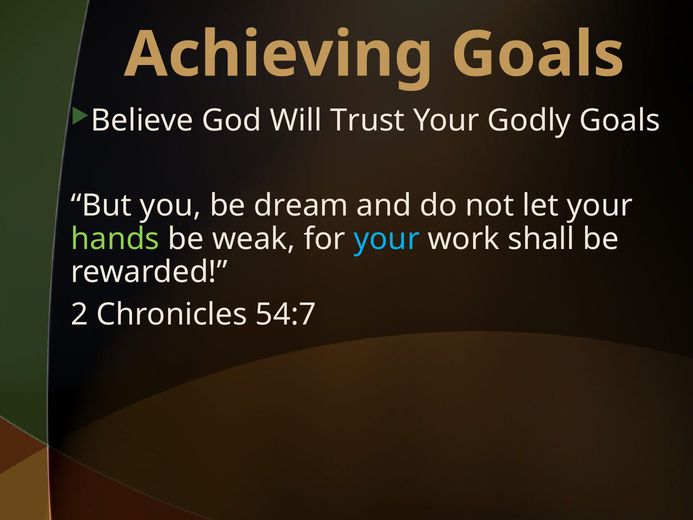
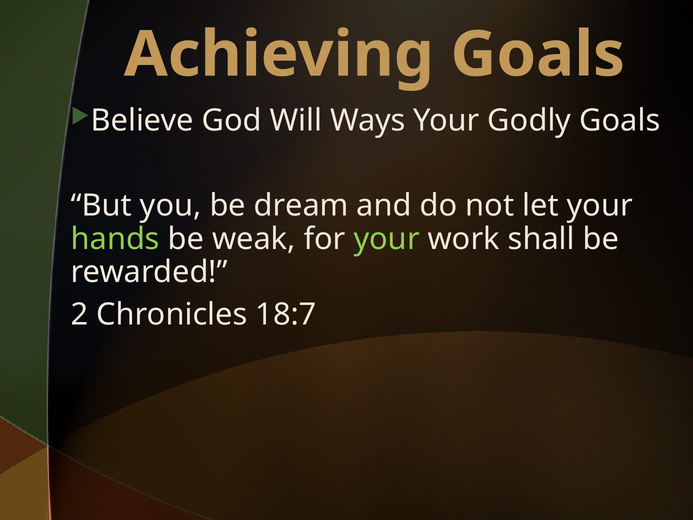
Trust: Trust -> Ways
your at (387, 239) colour: light blue -> light green
54:7: 54:7 -> 18:7
